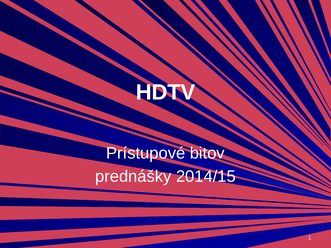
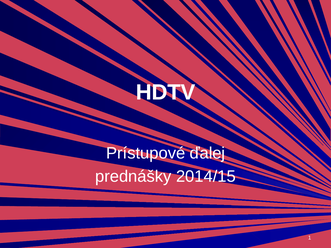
bitov: bitov -> ďalej
